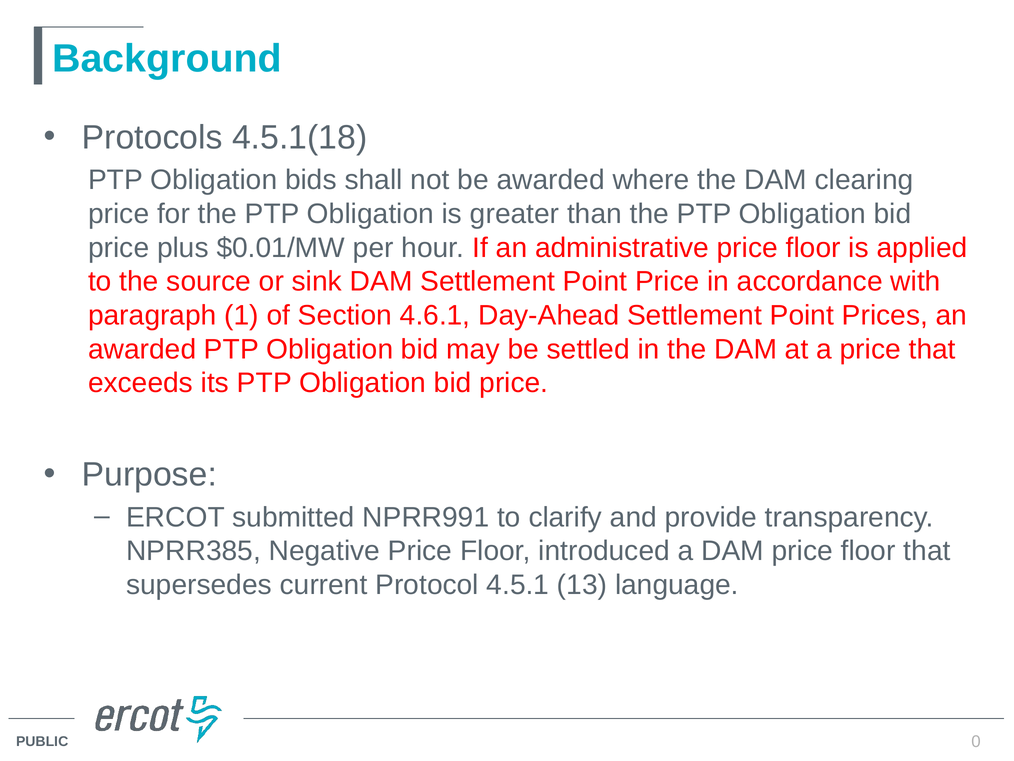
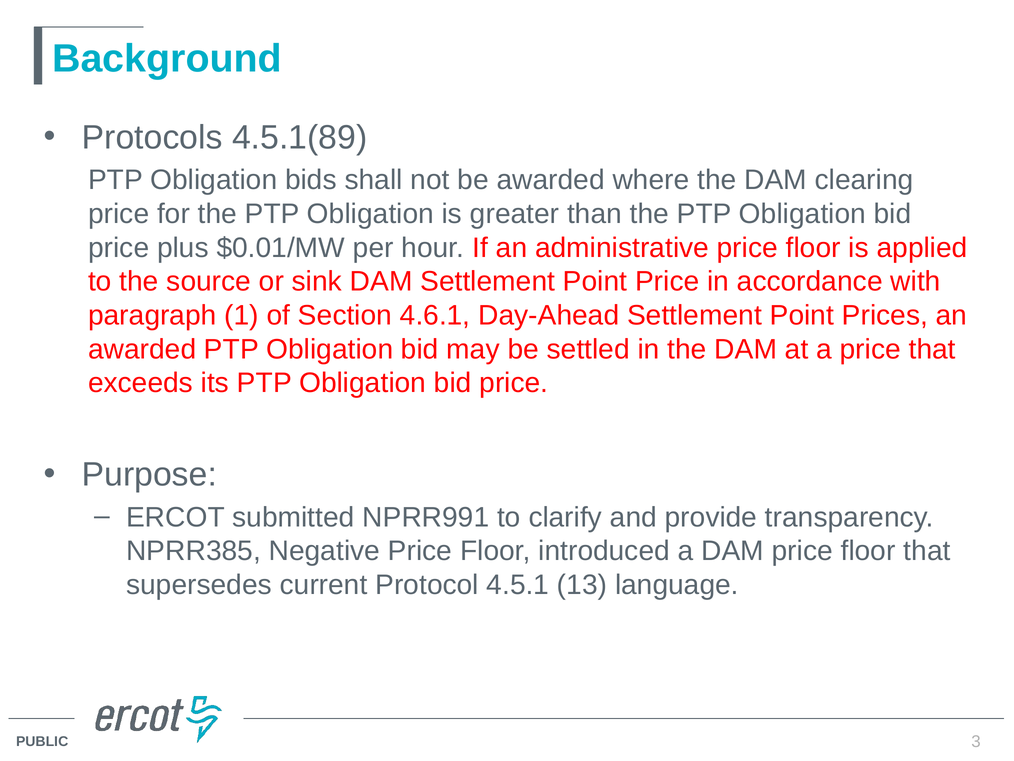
4.5.1(18: 4.5.1(18 -> 4.5.1(89
0: 0 -> 3
